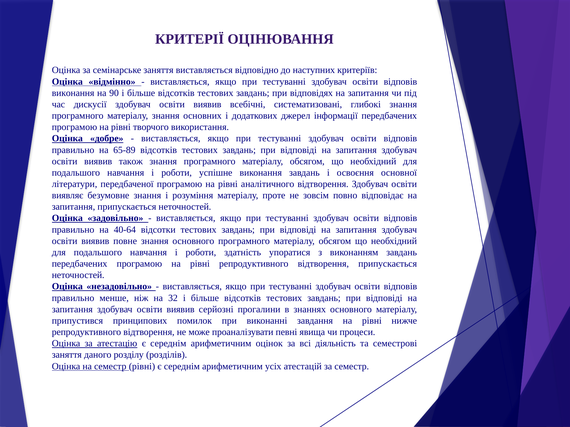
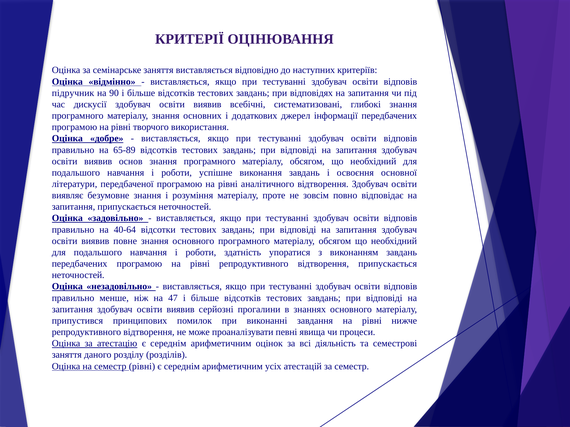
виконання at (73, 93): виконання -> підручник
також: також -> основ
32: 32 -> 47
